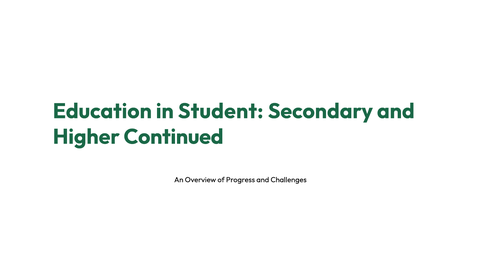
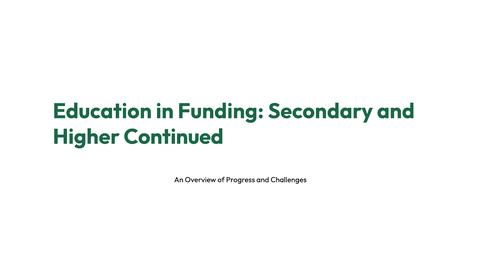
Student: Student -> Funding
